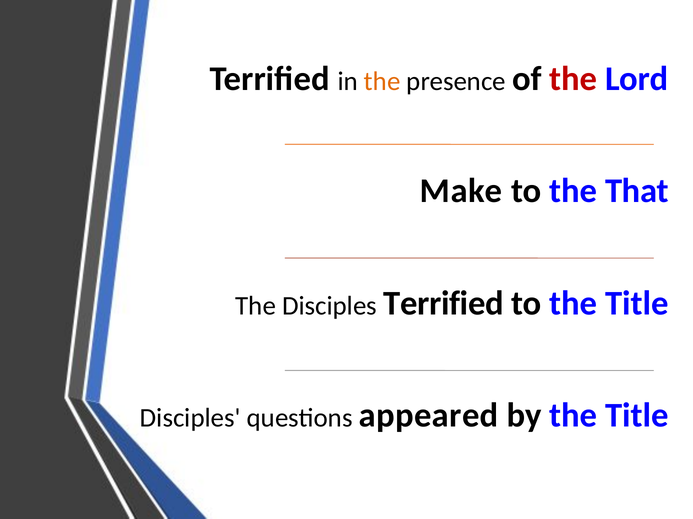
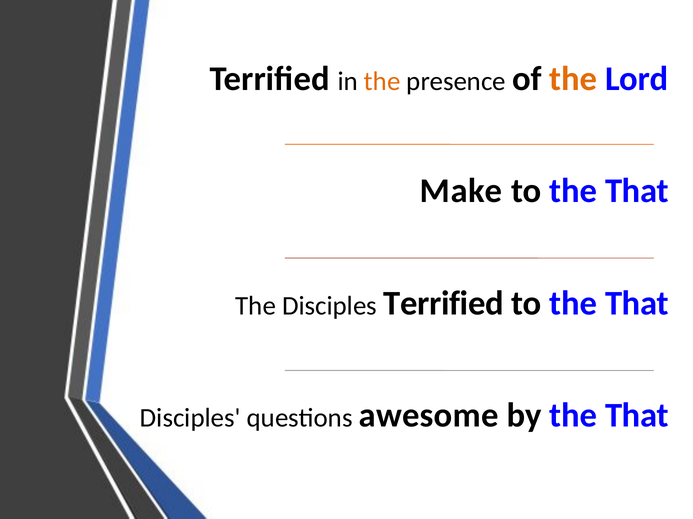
the at (573, 79) colour: red -> orange
Title at (637, 304): Title -> That
appeared: appeared -> awesome
by the Title: Title -> That
